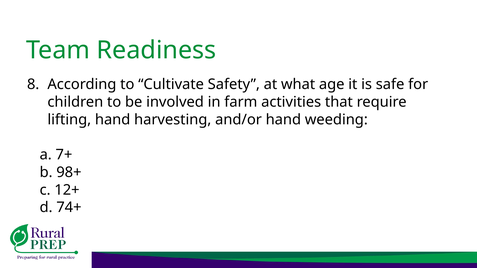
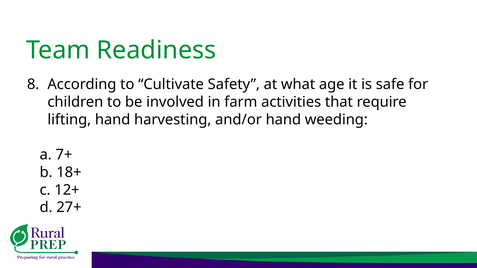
98+: 98+ -> 18+
74+: 74+ -> 27+
